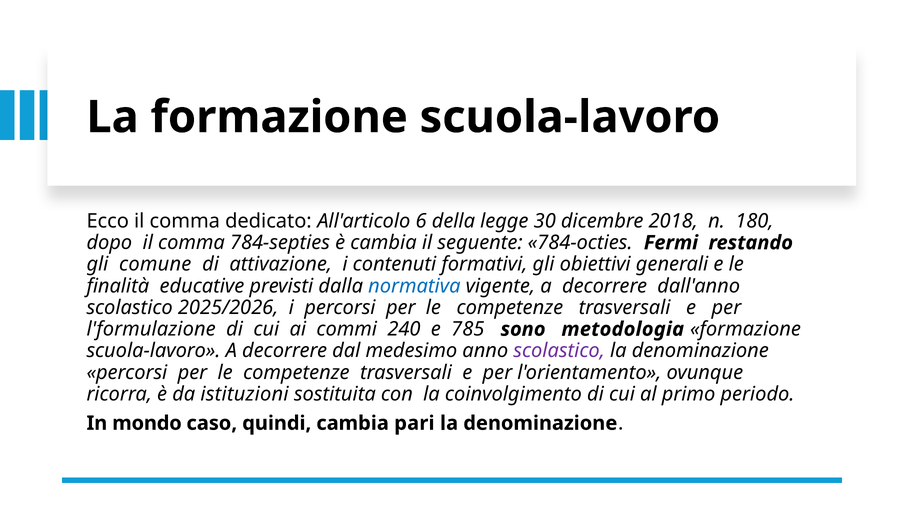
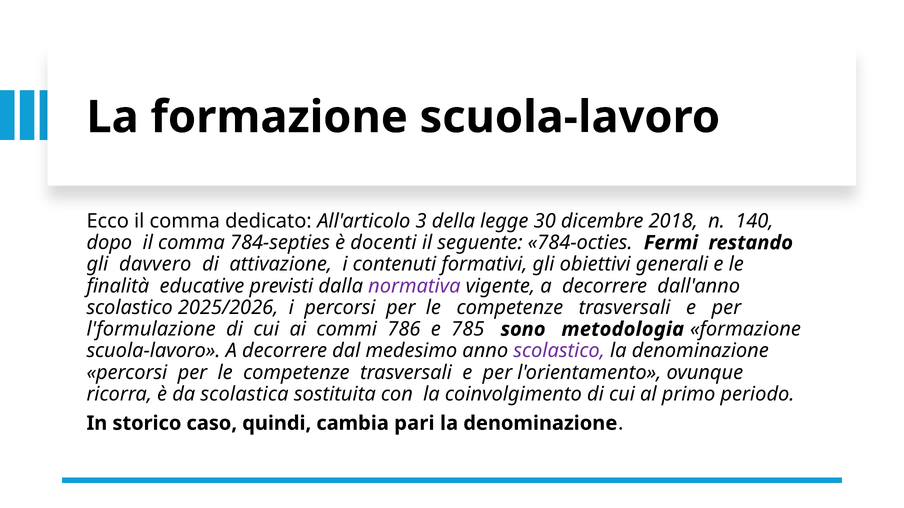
6: 6 -> 3
180: 180 -> 140
è cambia: cambia -> docenti
comune: comune -> davvero
normativa colour: blue -> purple
240: 240 -> 786
istituzioni: istituzioni -> scolastica
mondo: mondo -> storico
